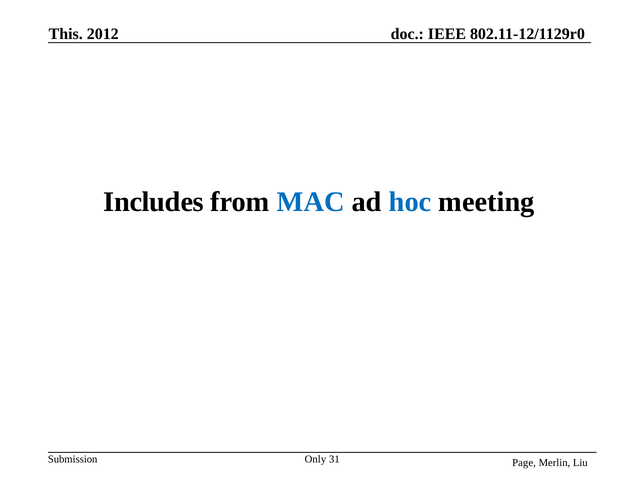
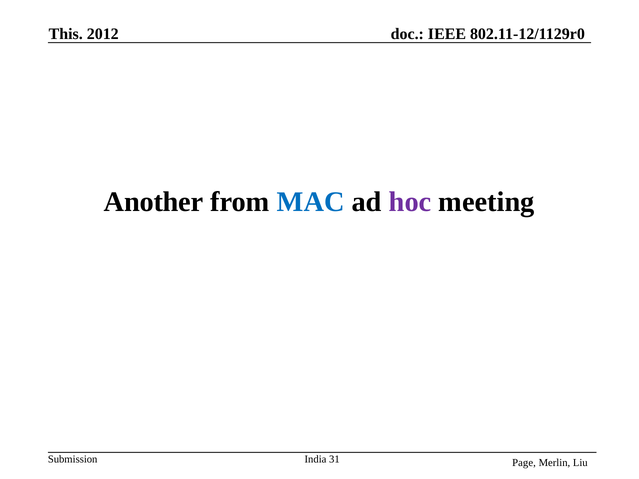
Includes: Includes -> Another
hoc colour: blue -> purple
Only: Only -> India
